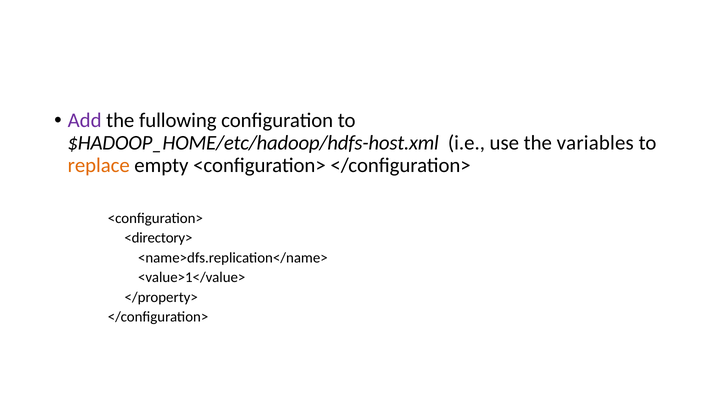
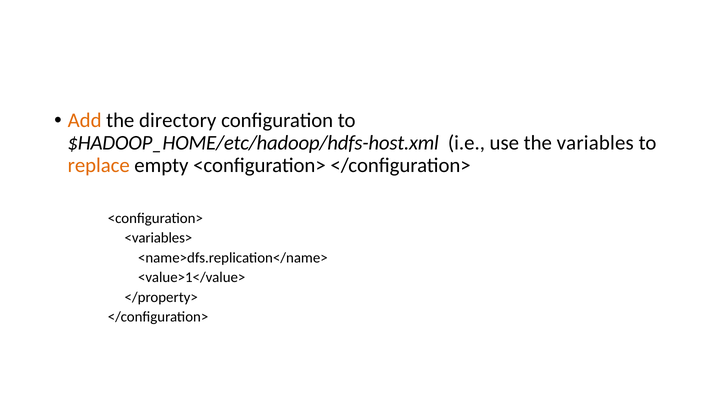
Add colour: purple -> orange
fullowing: fullowing -> directory
<directory>: <directory> -> <variables>
